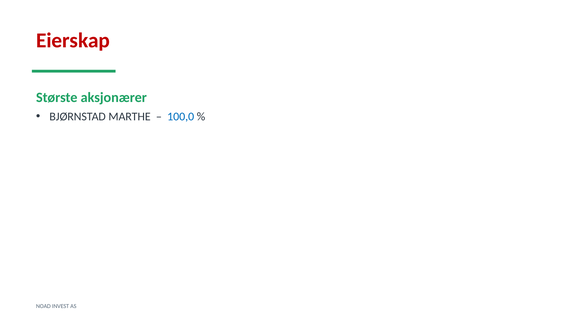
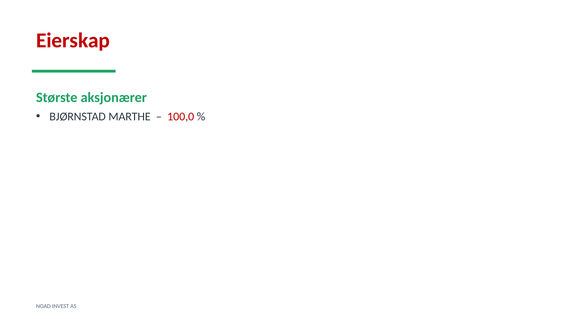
100,0 colour: blue -> red
